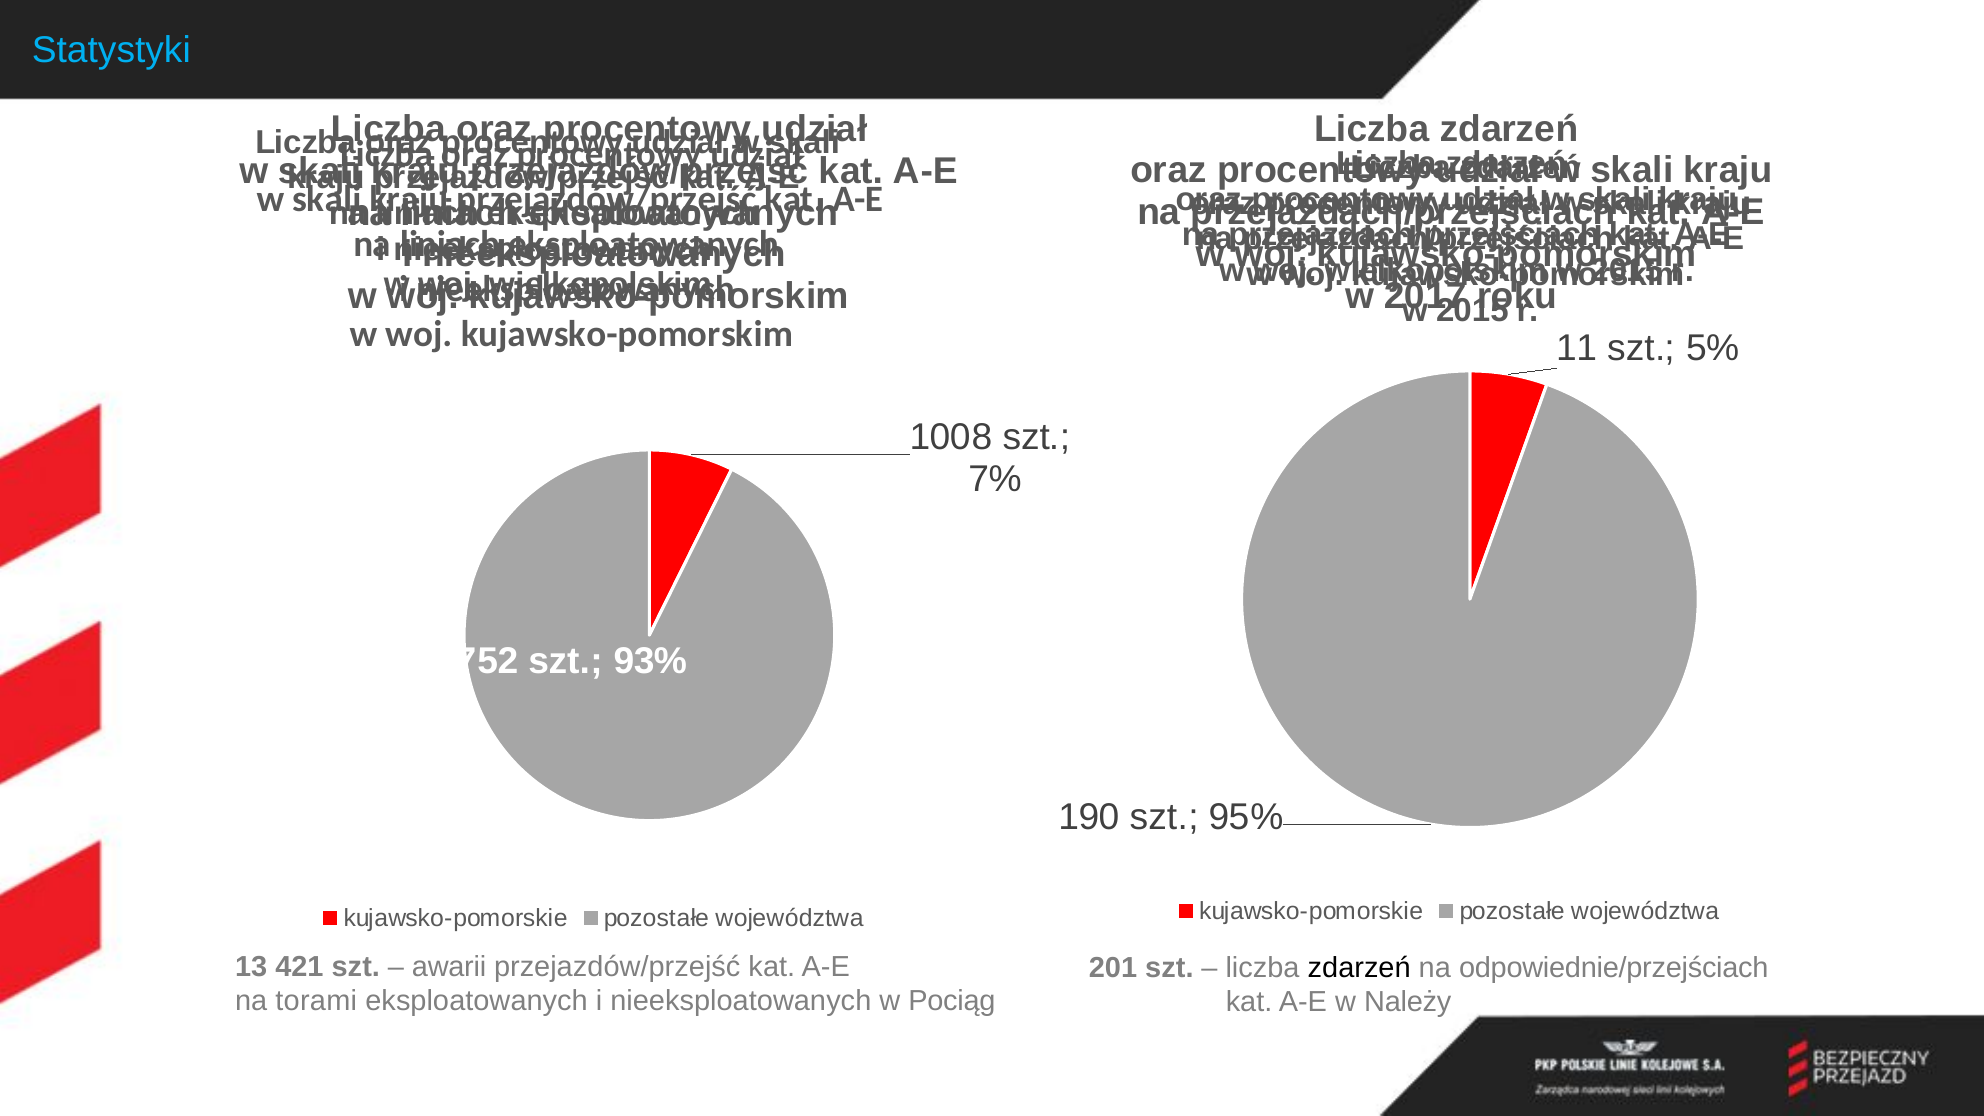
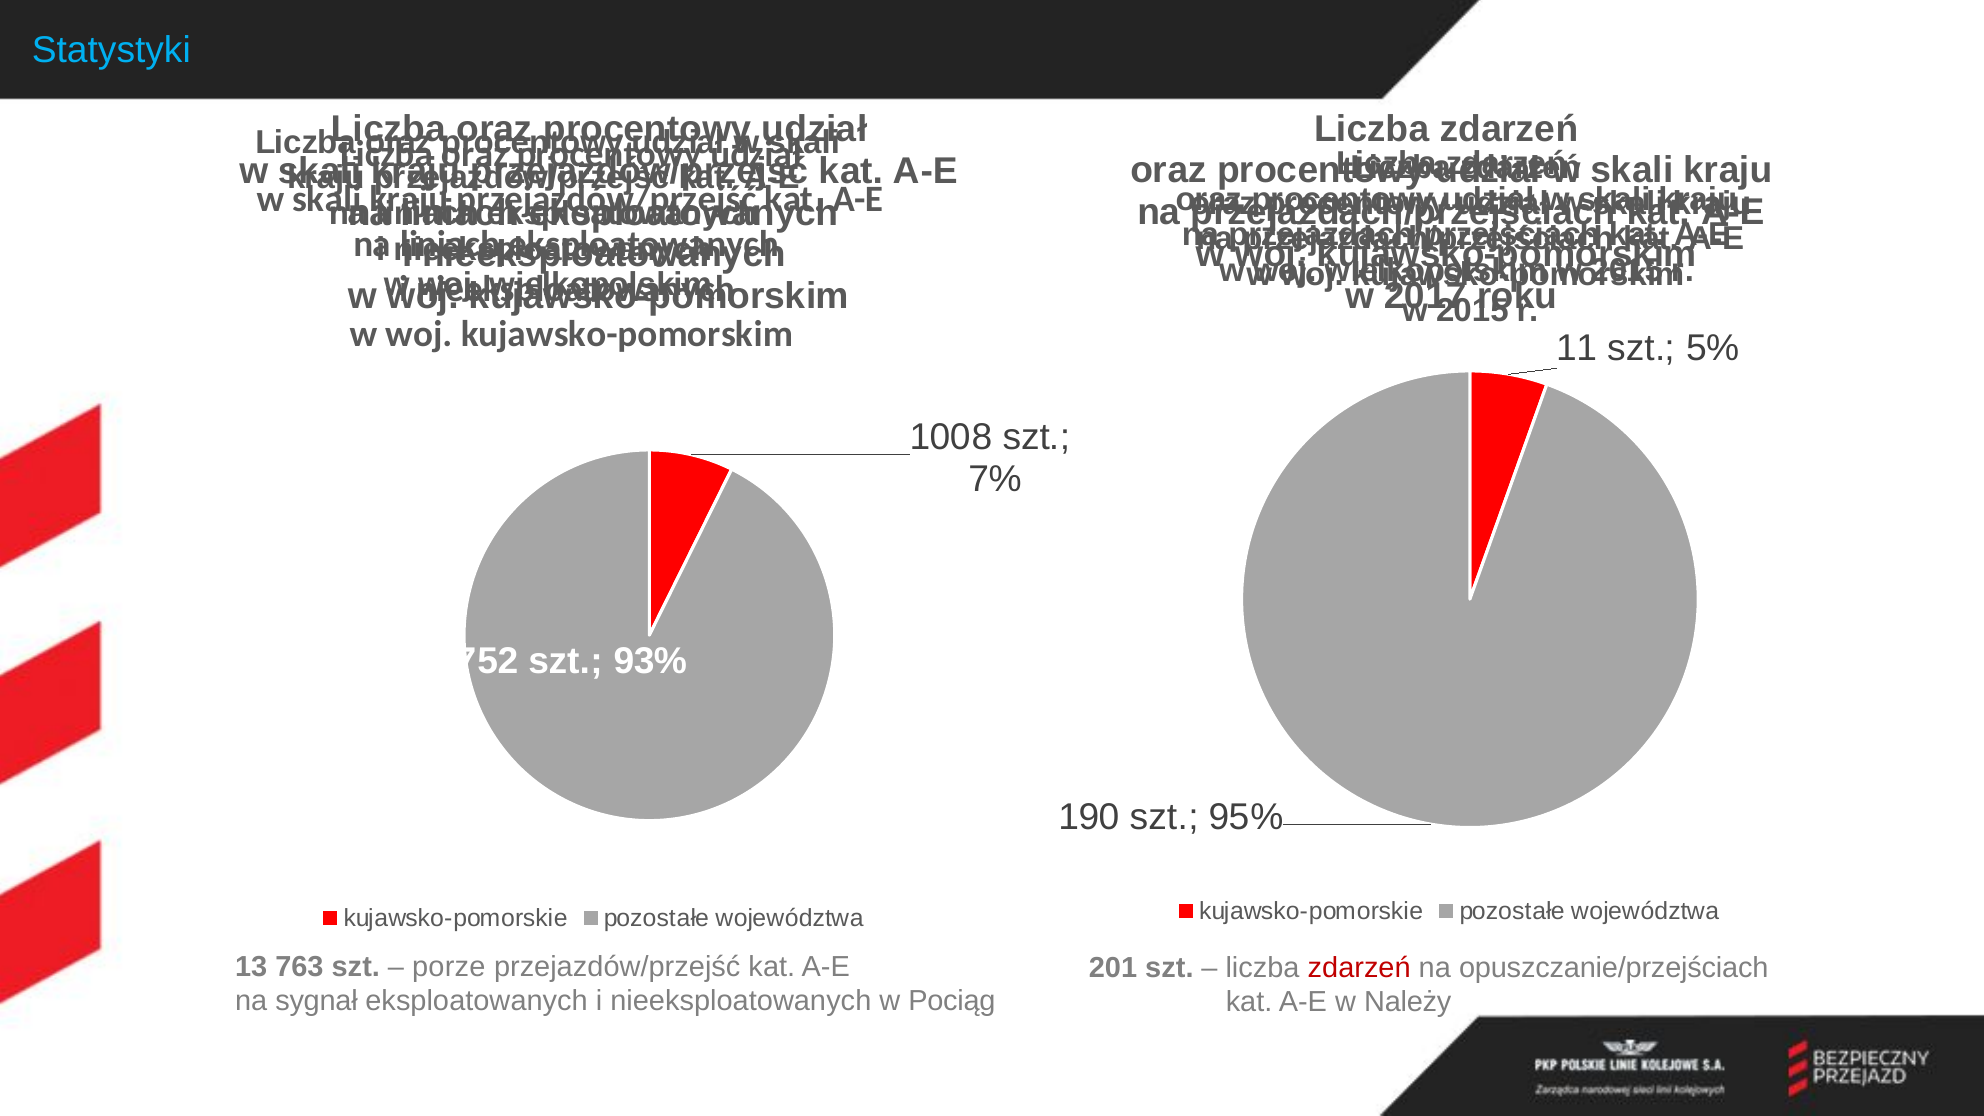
421: 421 -> 763
awarii: awarii -> porze
zdarzeń at (1359, 968) colour: black -> red
odpowiednie/przejściach: odpowiednie/przejściach -> opuszczanie/przejściach
torami: torami -> sygnał
